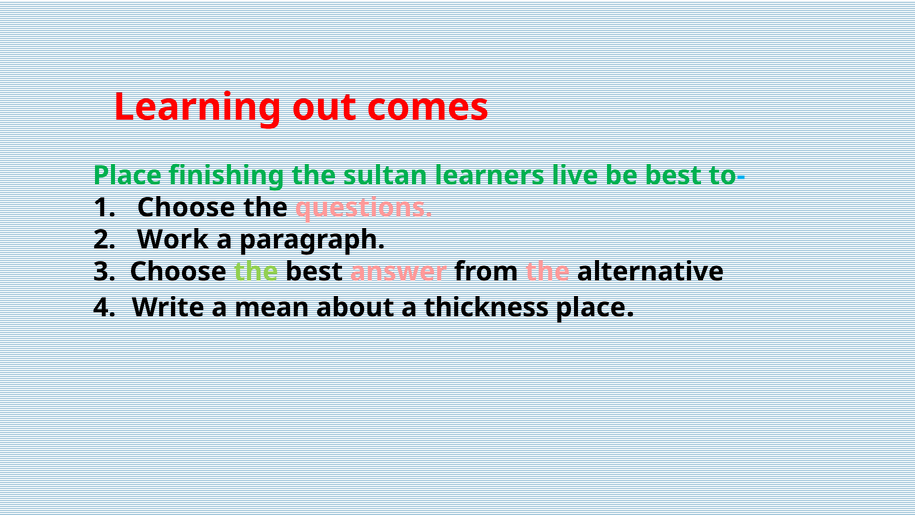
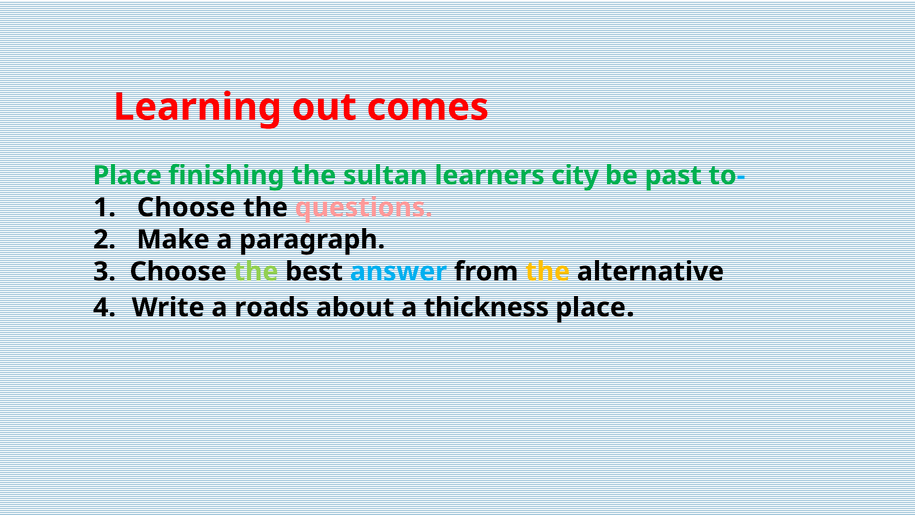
live: live -> city
be best: best -> past
Work: Work -> Make
answer colour: pink -> light blue
the at (548, 271) colour: pink -> yellow
mean: mean -> roads
